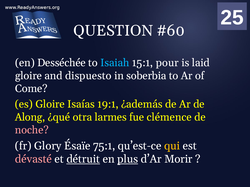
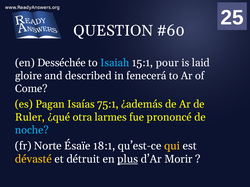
dispuesto: dispuesto -> described
soberbia: soberbia -> fenecerá
es Gloire: Gloire -> Pagan
19:1: 19:1 -> 75:1
Along: Along -> Ruler
clémence: clémence -> prononcé
noche colour: pink -> light blue
Glory: Glory -> Norte
75:1: 75:1 -> 18:1
dévasté colour: pink -> yellow
détruit underline: present -> none
